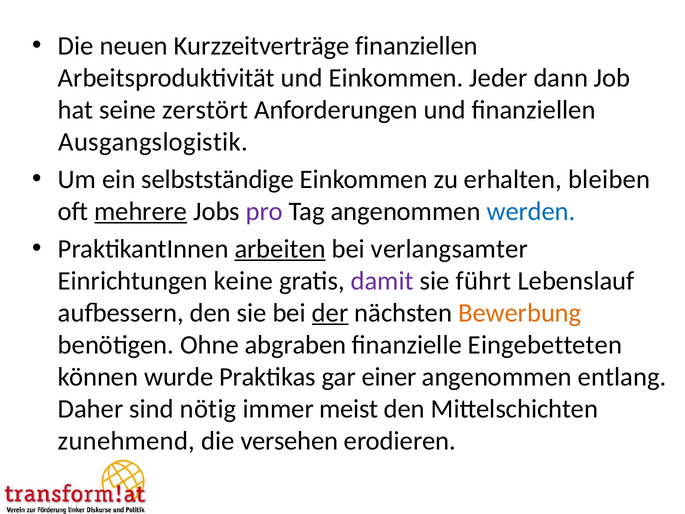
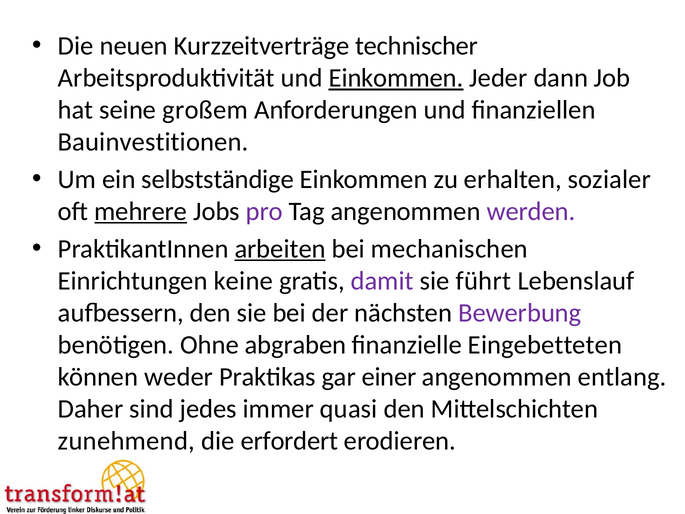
Kurzzeitverträge finanziellen: finanziellen -> technischer
Einkommen at (396, 78) underline: none -> present
zerstört: zerstört -> großem
Ausgangslogistik: Ausgangslogistik -> Bauinvestitionen
bleiben: bleiben -> sozialer
werden colour: blue -> purple
verlangsamter: verlangsamter -> mechanischen
der underline: present -> none
Bewerbung colour: orange -> purple
wurde: wurde -> weder
nötig: nötig -> jedes
meist: meist -> quasi
versehen: versehen -> erfordert
